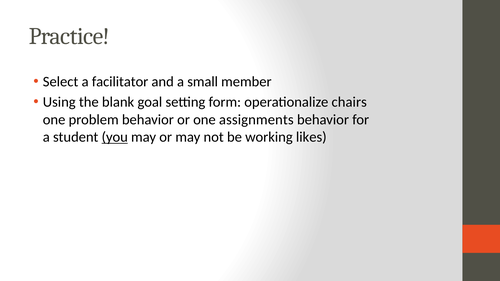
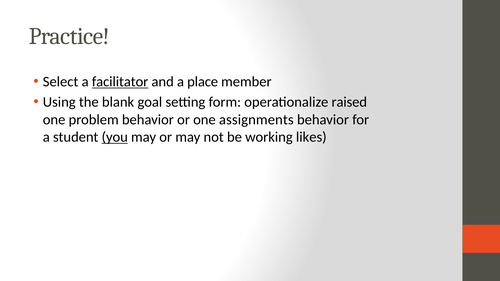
facilitator underline: none -> present
small: small -> place
chairs: chairs -> raised
